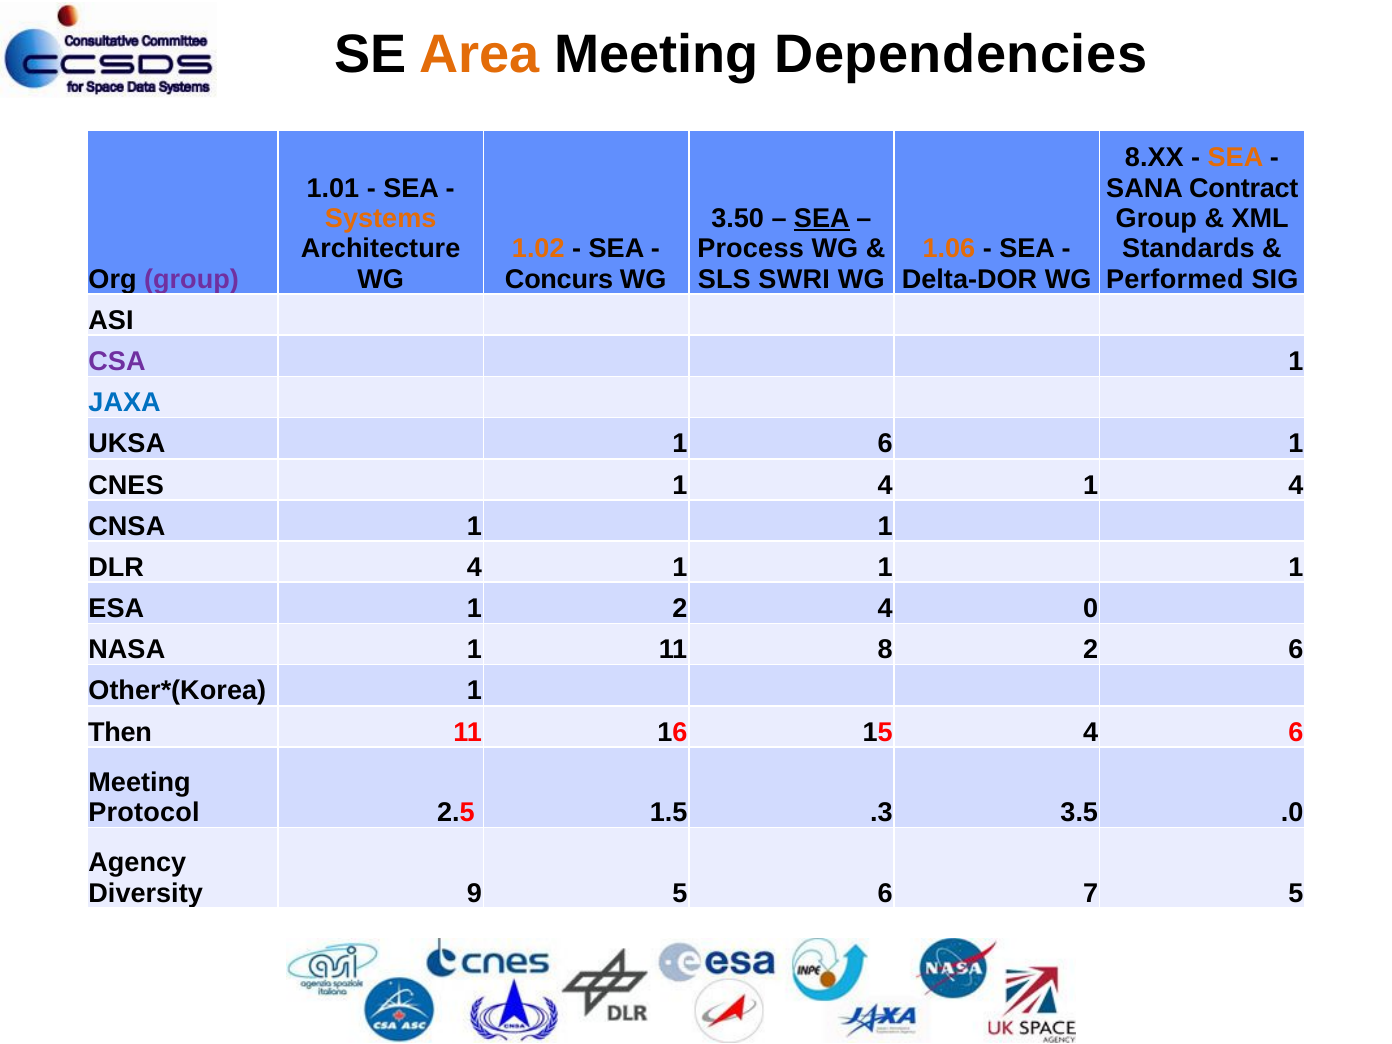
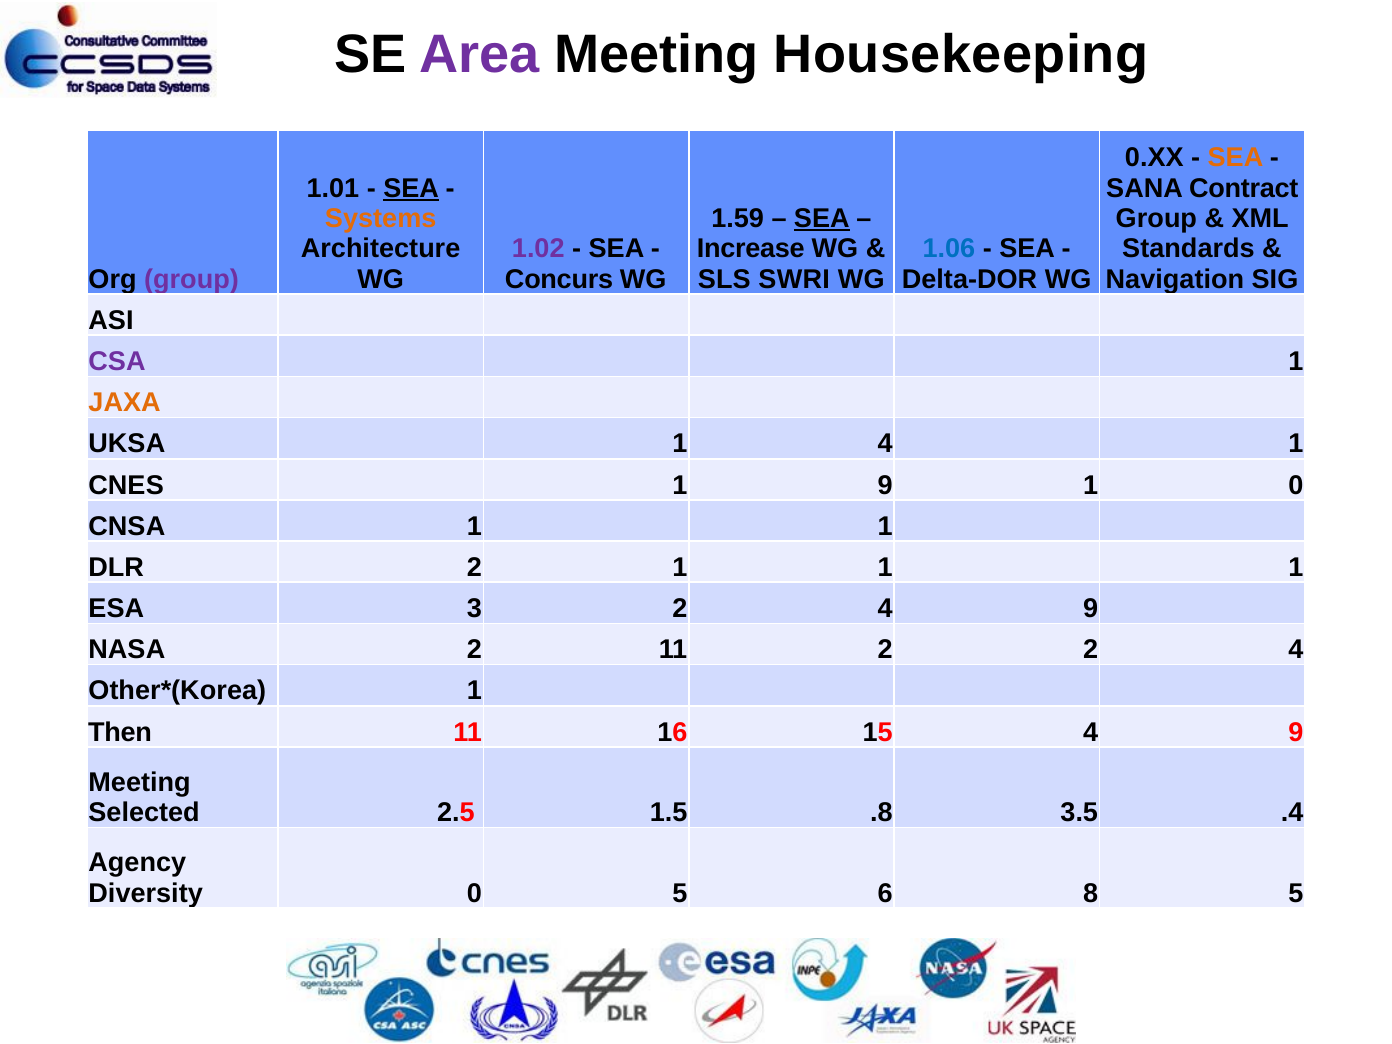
Area colour: orange -> purple
Dependencies: Dependencies -> Housekeeping
8.XX: 8.XX -> 0.XX
SEA at (411, 188) underline: none -> present
3.50: 3.50 -> 1.59
1.02 colour: orange -> purple
Process: Process -> Increase
1.06 colour: orange -> blue
Performed: Performed -> Navigation
JAXA colour: blue -> orange
1 6: 6 -> 4
CNES 1 4: 4 -> 9
4 at (1296, 485): 4 -> 0
DLR 4: 4 -> 2
ESA 1: 1 -> 3
2 4 0: 0 -> 9
NASA 1: 1 -> 2
11 8: 8 -> 2
6 at (1296, 650): 6 -> 4
15 4 6: 6 -> 9
Protocol: Protocol -> Selected
.3: .3 -> .8
.0: .0 -> .4
Diversity 9: 9 -> 0
7: 7 -> 8
